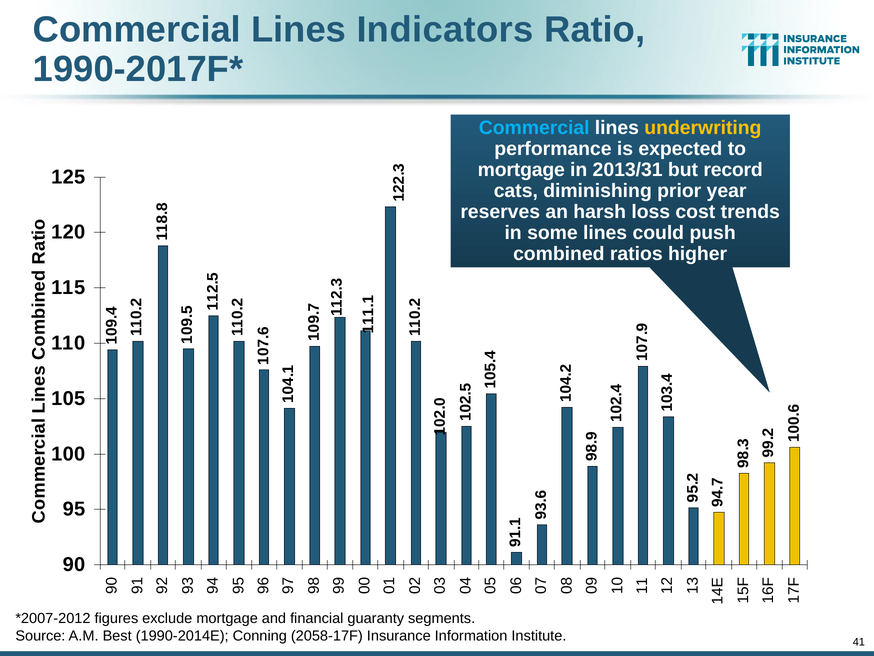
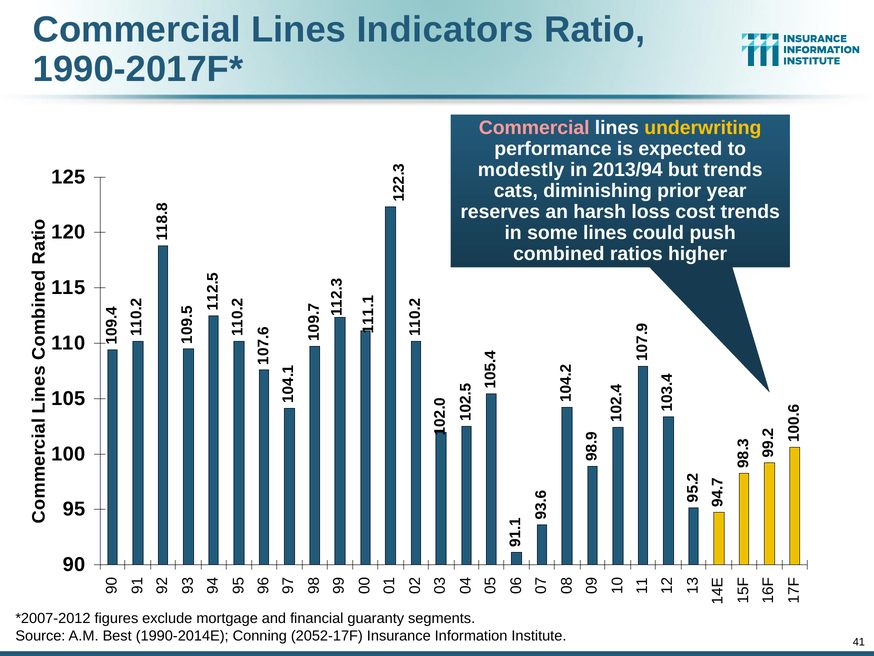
Commercial at (534, 128) colour: light blue -> pink
mortgage at (521, 170): mortgage -> modestly
2013/31: 2013/31 -> 2013/94
but record: record -> trends
2058-17F: 2058-17F -> 2052-17F
